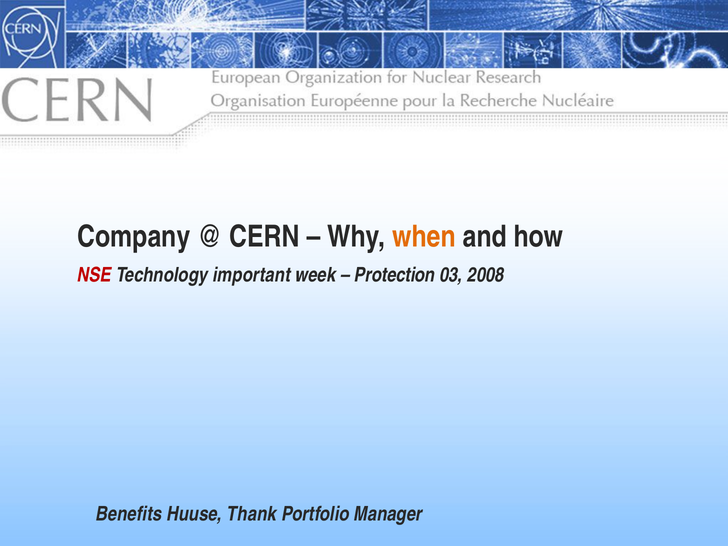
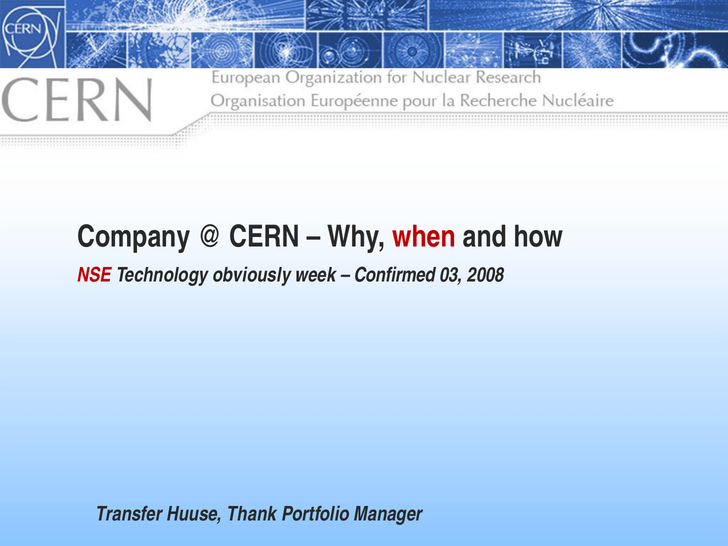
when colour: orange -> red
important: important -> obviously
Protection: Protection -> Confirmed
Benefits: Benefits -> Transfer
